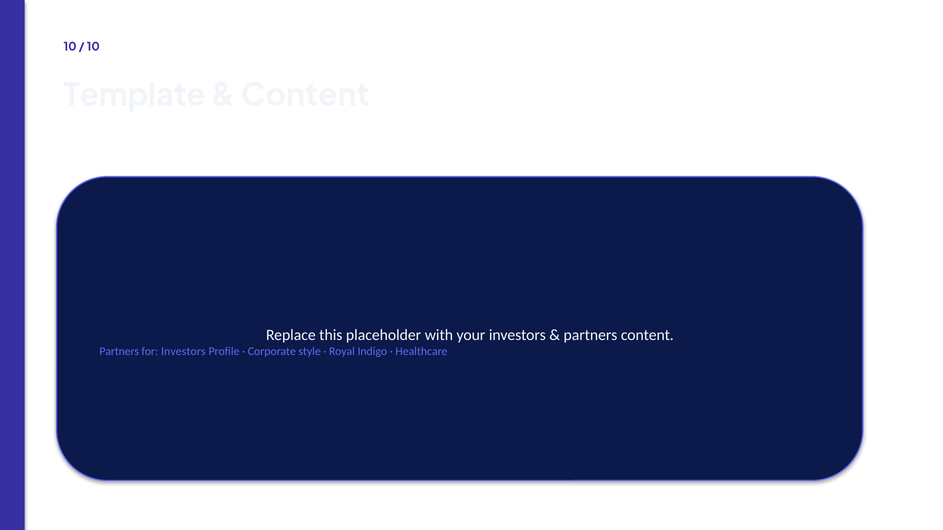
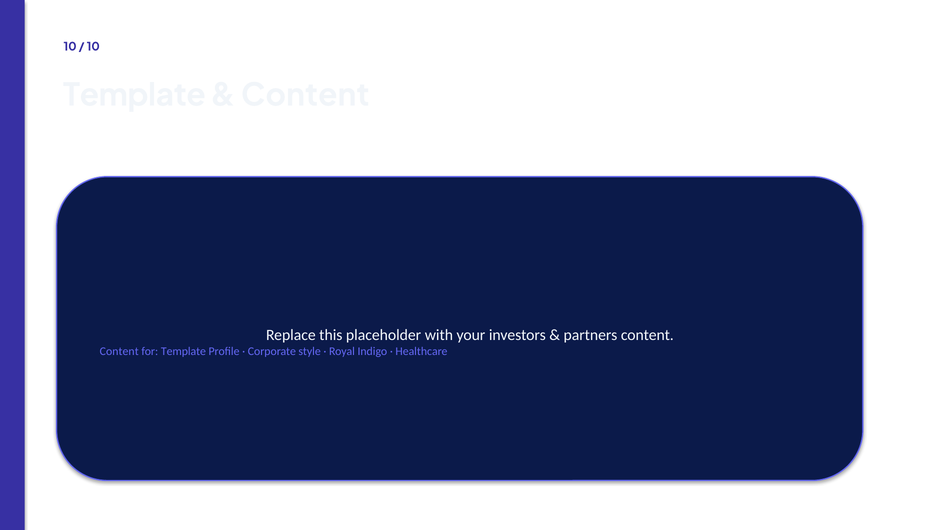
Partners at (119, 351): Partners -> Content
for Investors: Investors -> Template
